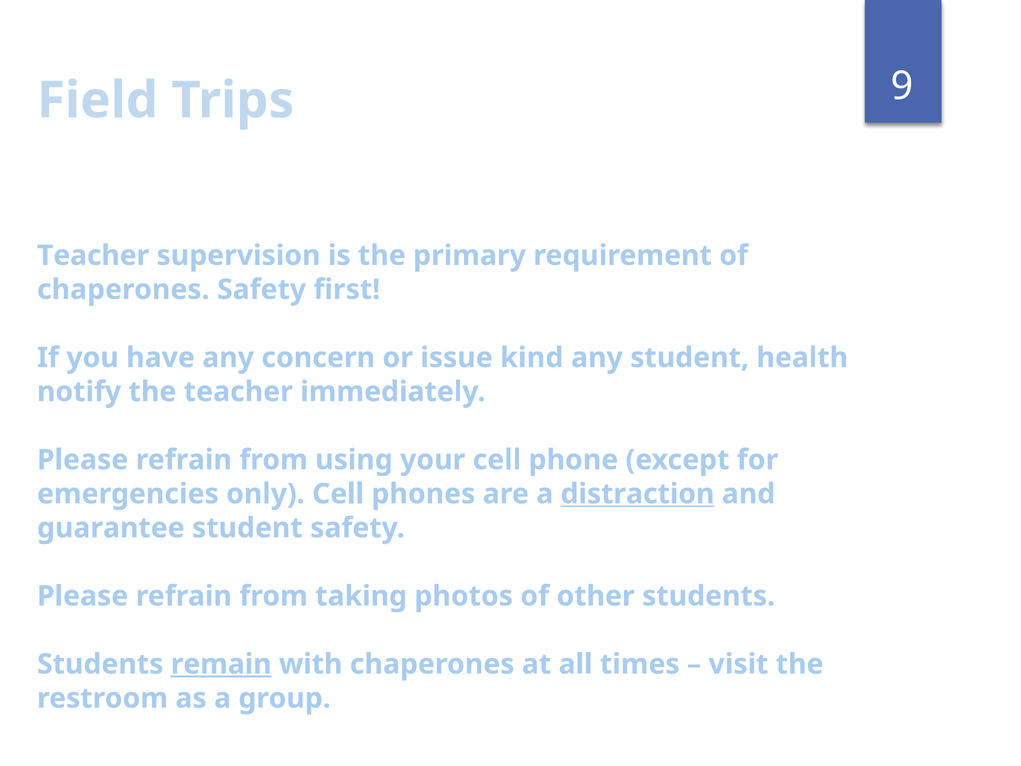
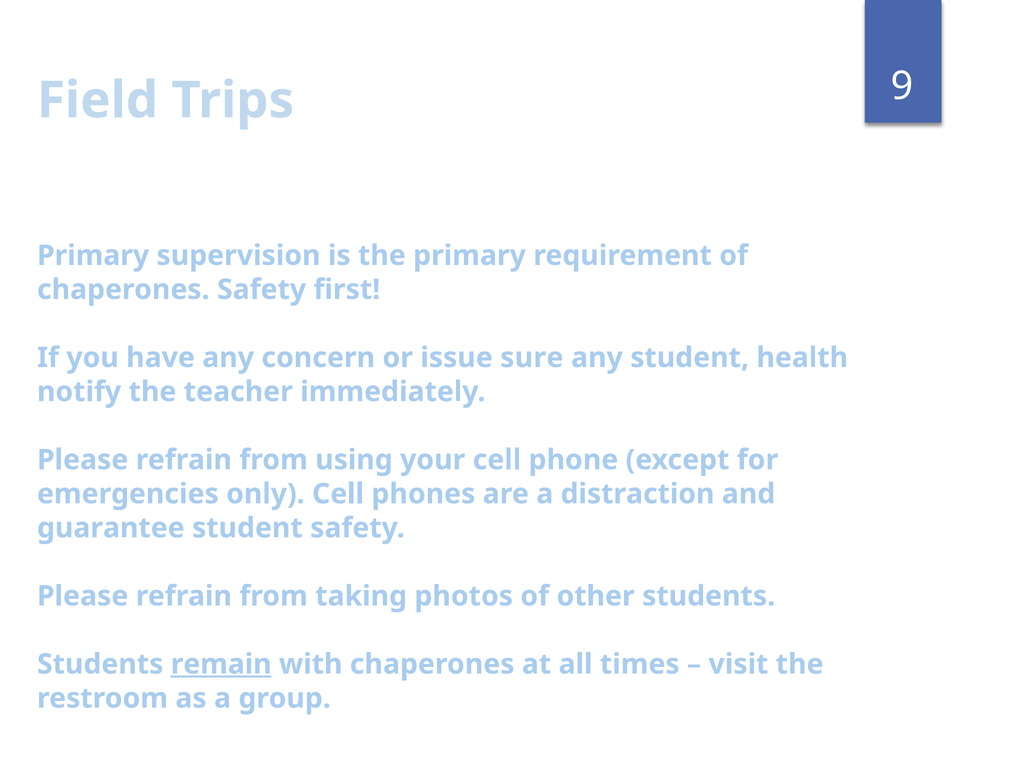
Teacher at (93, 255): Teacher -> Primary
kind: kind -> sure
distraction underline: present -> none
